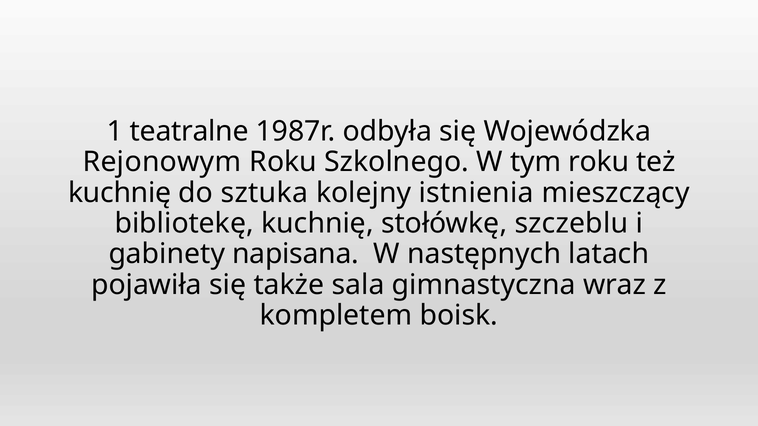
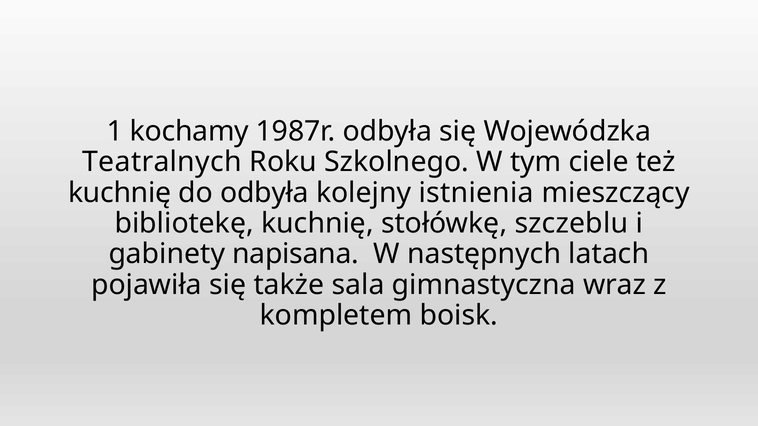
teatralne: teatralne -> kochamy
Rejonowym: Rejonowym -> Teatralnych
tym roku: roku -> ciele
do sztuka: sztuka -> odbyła
